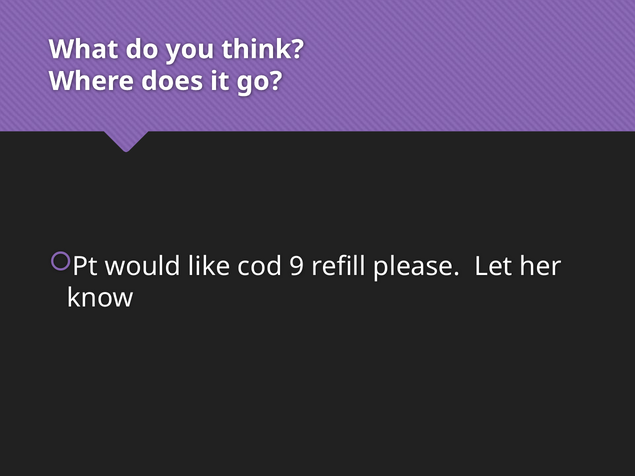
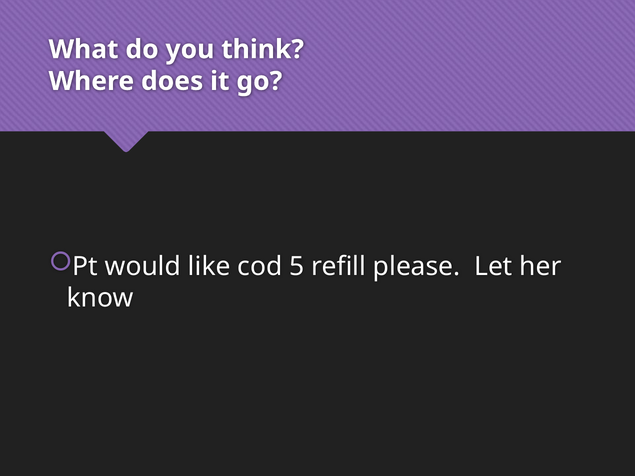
9: 9 -> 5
